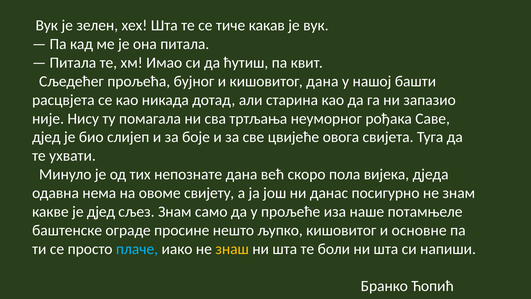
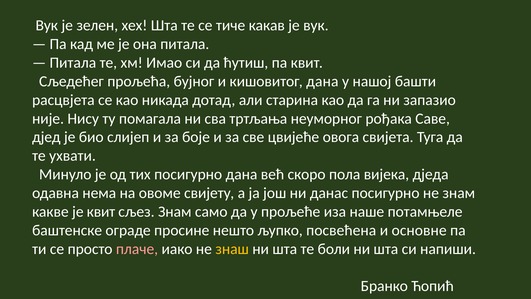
тих непознате: непознате -> посигурно
је дјед: дјед -> квит
љупко кишовитог: кишовитог -> посвећена
плаче colour: light blue -> pink
